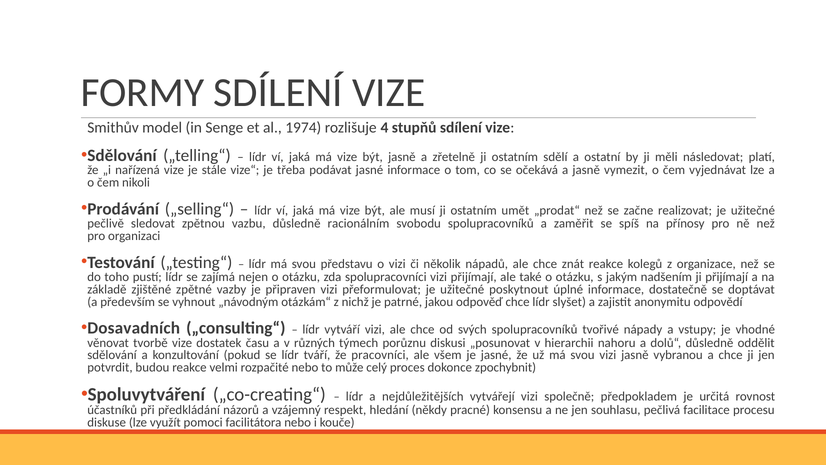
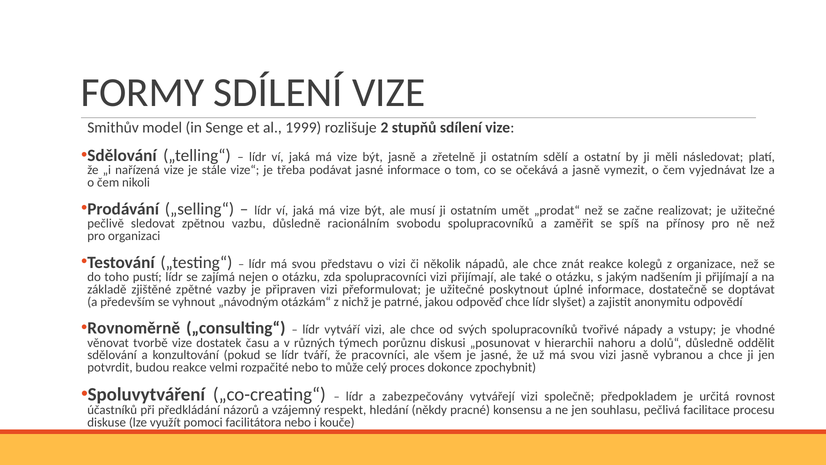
1974: 1974 -> 1999
4: 4 -> 2
Dosavadních: Dosavadních -> Rovnoměrně
nejdůležitějších: nejdůležitějších -> zabezpečovány
